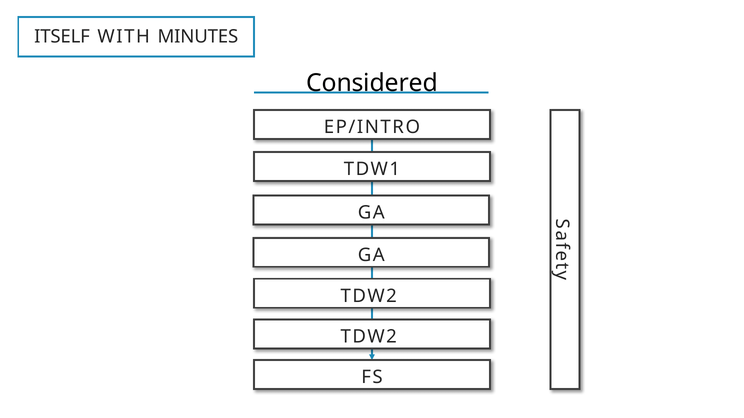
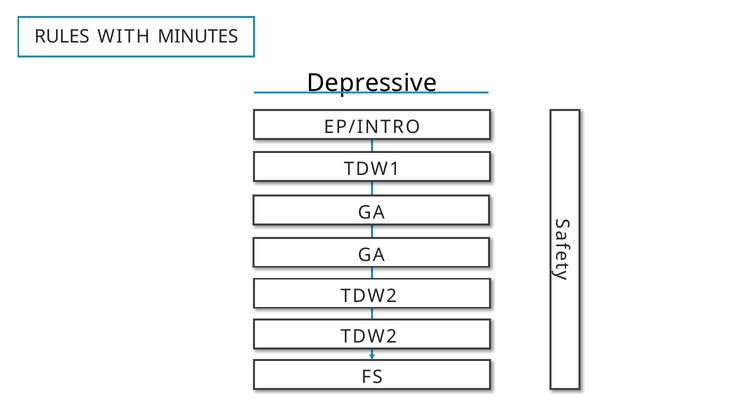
ITSELF: ITSELF -> RULES
Considered: Considered -> Depressive
